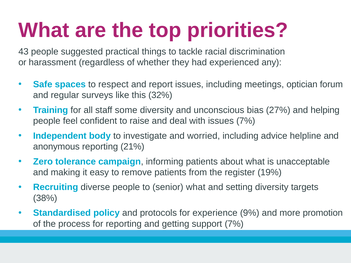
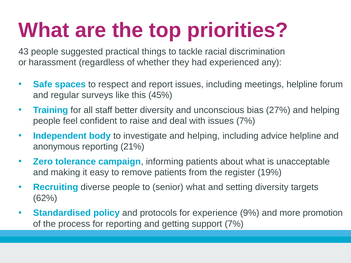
meetings optician: optician -> helpline
32%: 32% -> 45%
some: some -> better
investigate and worried: worried -> helping
38%: 38% -> 62%
